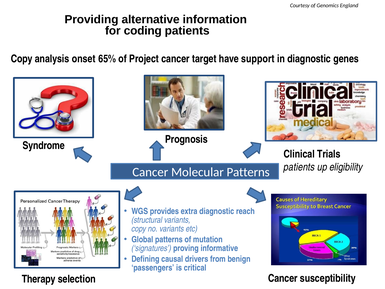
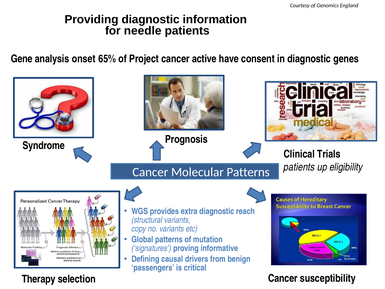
Providing alternative: alternative -> diagnostic
coding: coding -> needle
Copy at (22, 59): Copy -> Gene
target: target -> active
support: support -> consent
